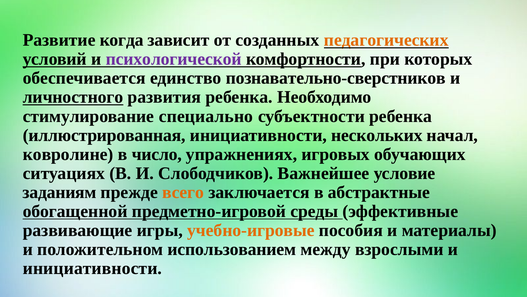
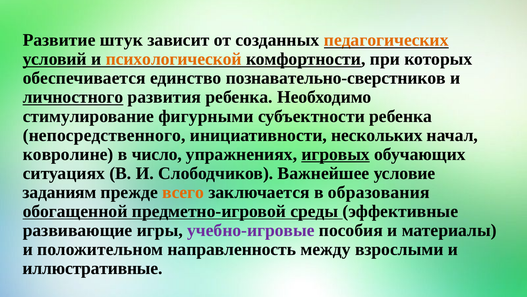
когда: когда -> штук
психологической colour: purple -> orange
специально: специально -> фигурными
иллюстрированная: иллюстрированная -> непосредственного
игровых underline: none -> present
абстрактные: абстрактные -> образования
учебно-игровые colour: orange -> purple
использованием: использованием -> направленность
инициативности at (92, 268): инициативности -> иллюстративные
